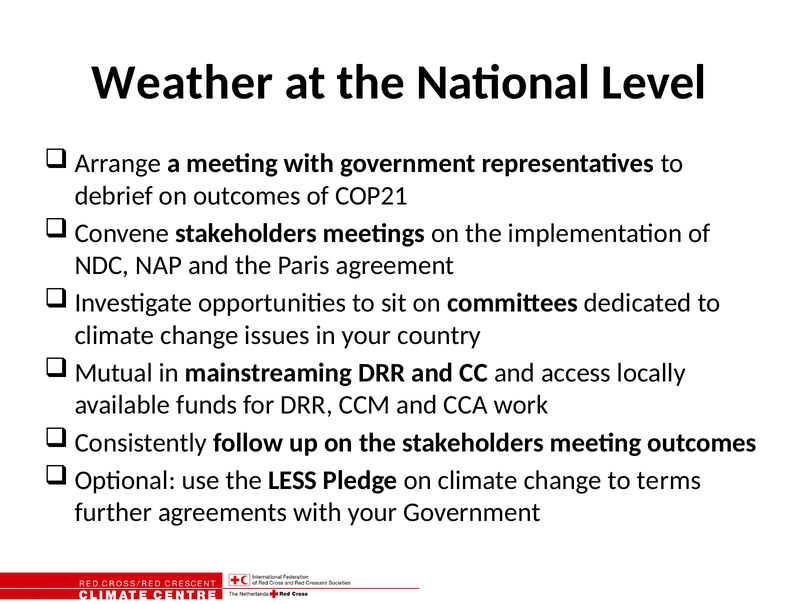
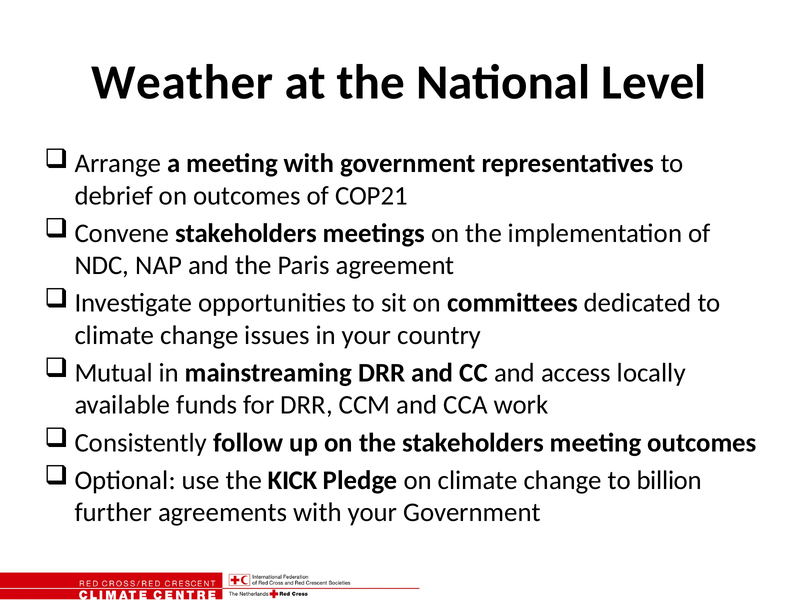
LESS: LESS -> KICK
terms: terms -> billion
